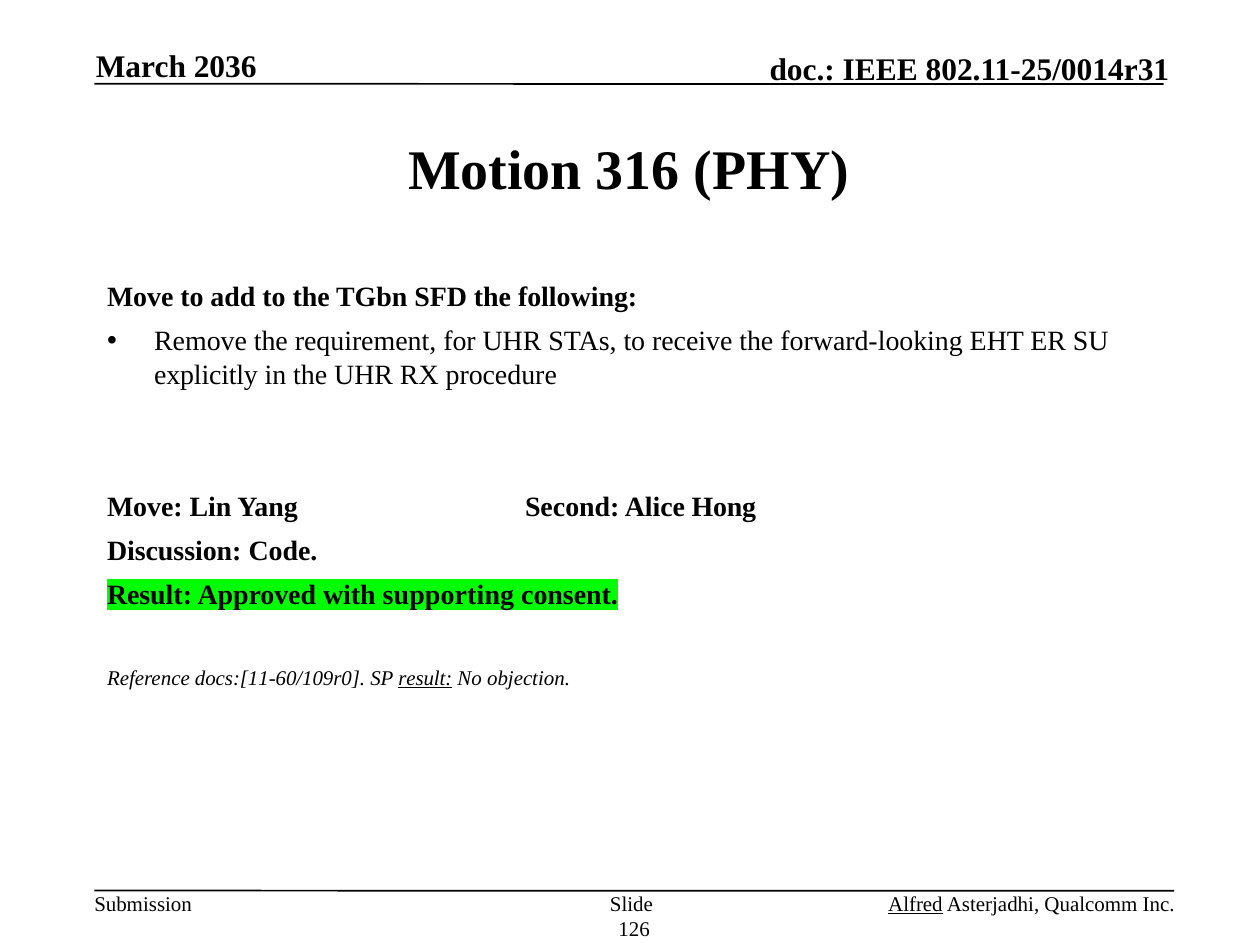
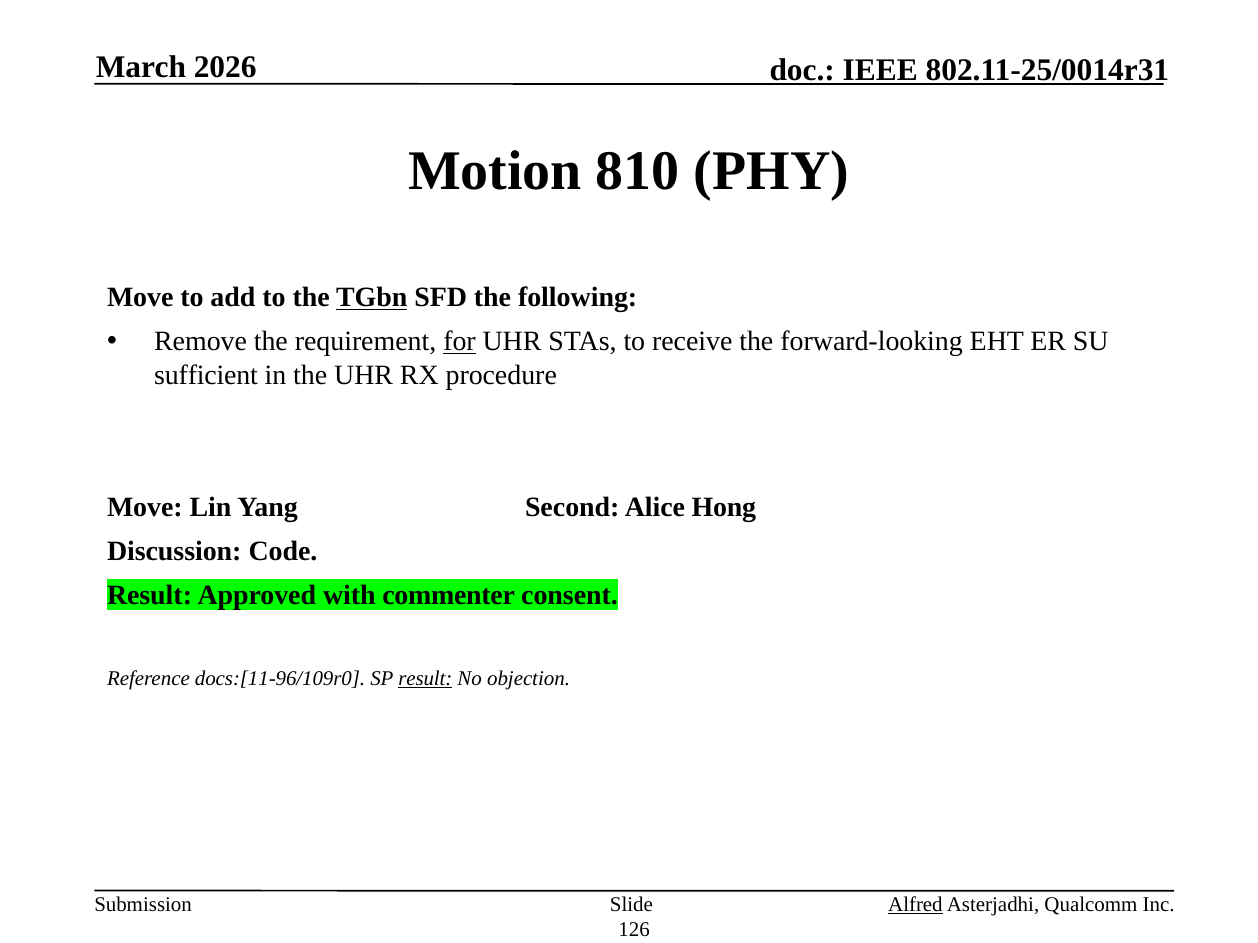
2036: 2036 -> 2026
316: 316 -> 810
TGbn underline: none -> present
for underline: none -> present
explicitly: explicitly -> sufficient
supporting: supporting -> commenter
docs:[11-60/109r0: docs:[11-60/109r0 -> docs:[11-96/109r0
